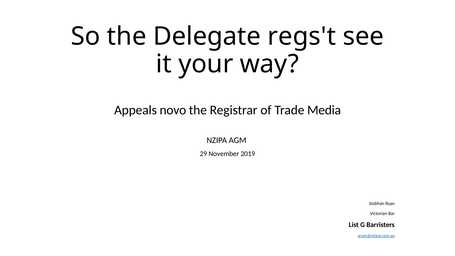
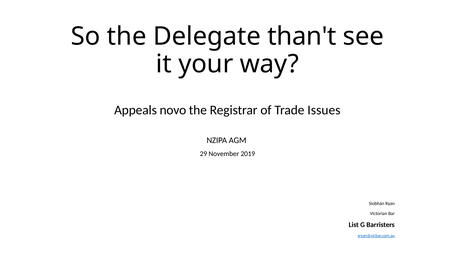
regs't: regs't -> than't
Media: Media -> Issues
